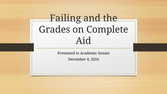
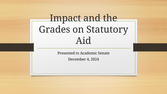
Failing: Failing -> Impact
Complete: Complete -> Statutory
